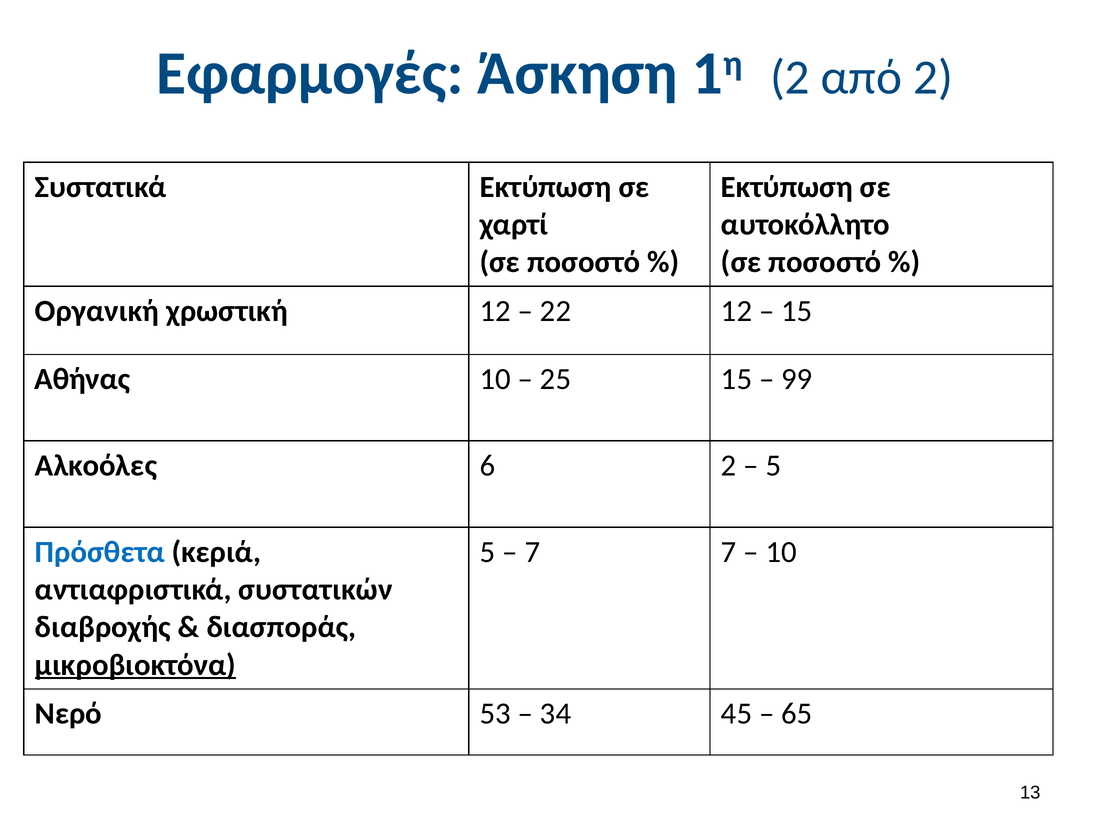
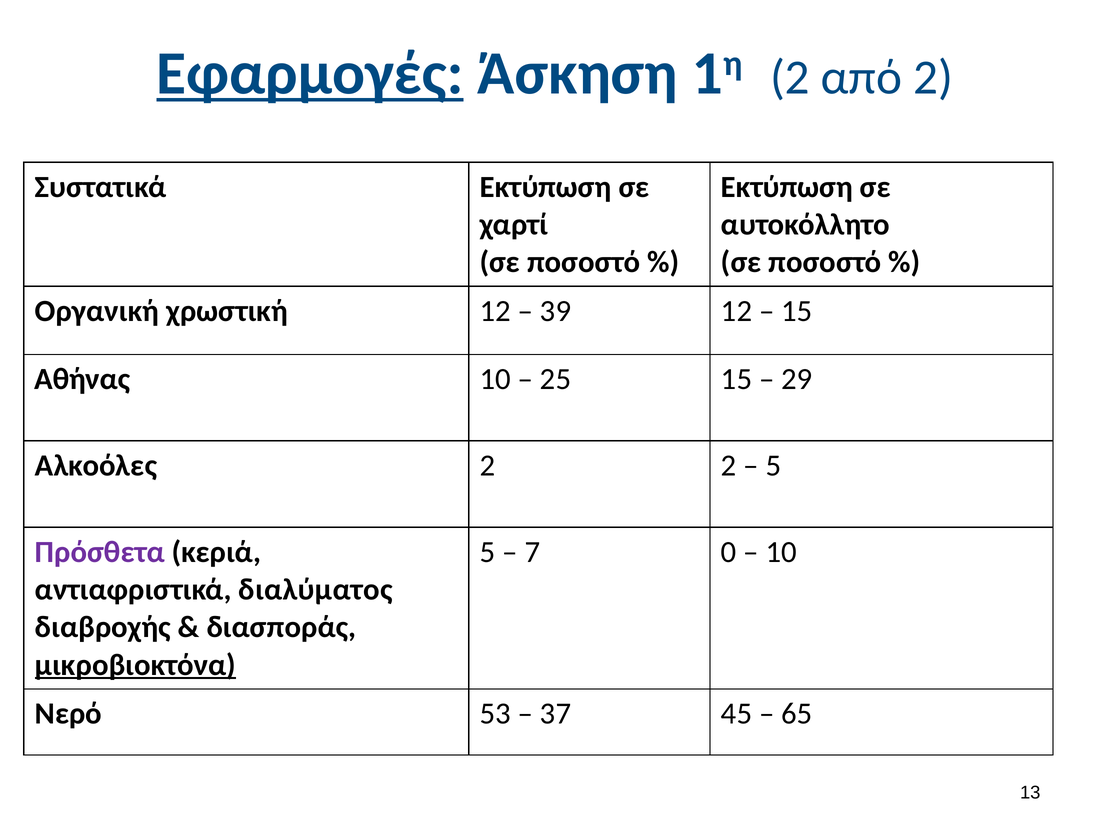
Εφαρμογές underline: none -> present
22: 22 -> 39
99: 99 -> 29
Αλκοόλες 6: 6 -> 2
Πρόσθετα colour: blue -> purple
7 7: 7 -> 0
συστατικών: συστατικών -> διαλύματος
34: 34 -> 37
